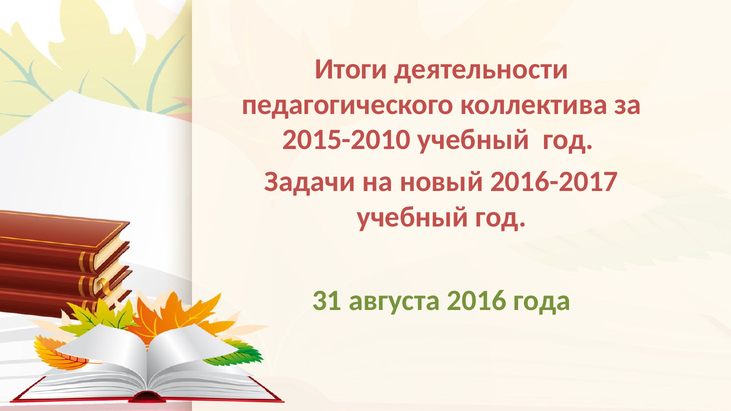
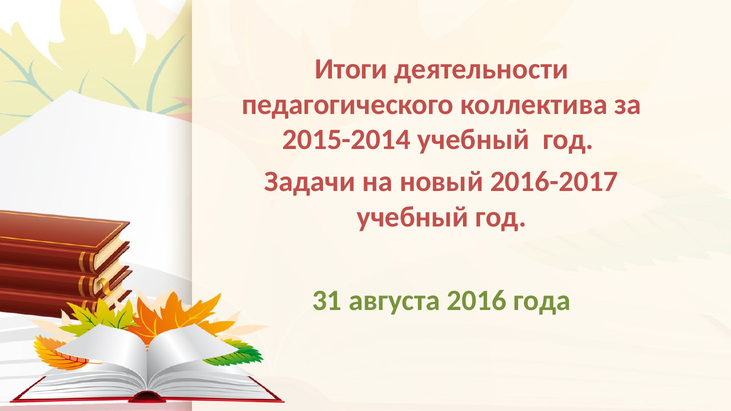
2015-2010: 2015-2010 -> 2015-2014
